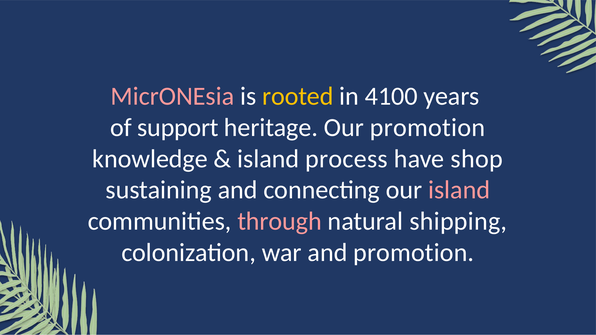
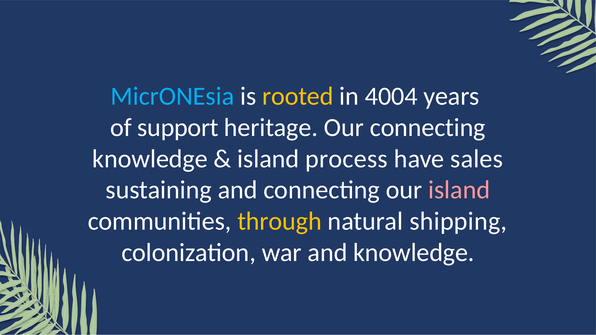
MicrONEsia colour: pink -> light blue
4100: 4100 -> 4004
Our promotion: promotion -> connecting
shop: shop -> sales
through colour: pink -> yellow
and promotion: promotion -> knowledge
